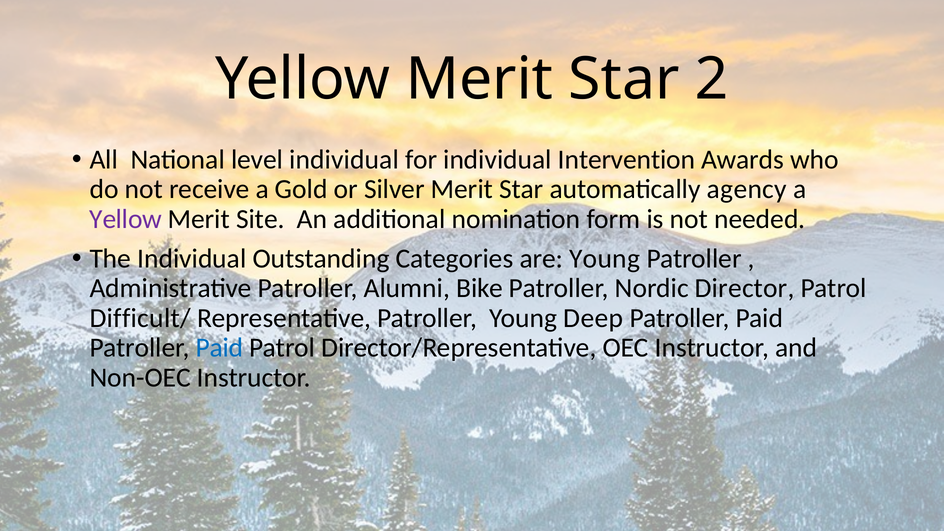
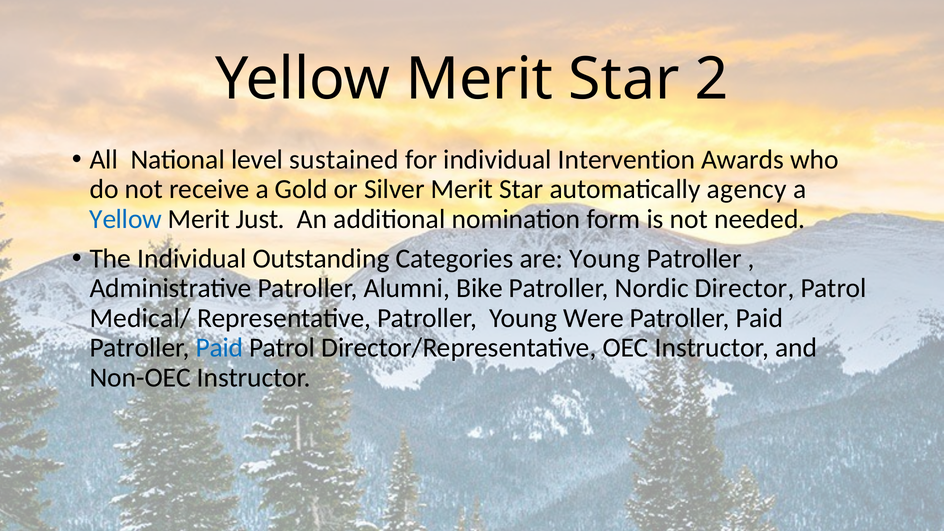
level individual: individual -> sustained
Yellow at (126, 219) colour: purple -> blue
Site: Site -> Just
Difficult/: Difficult/ -> Medical/
Deep: Deep -> Were
